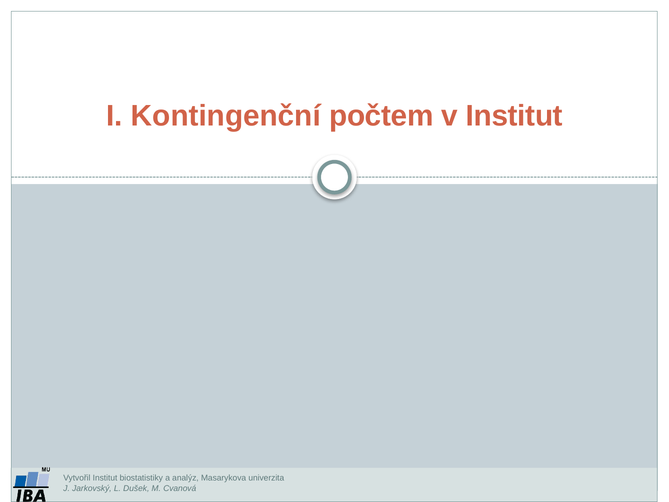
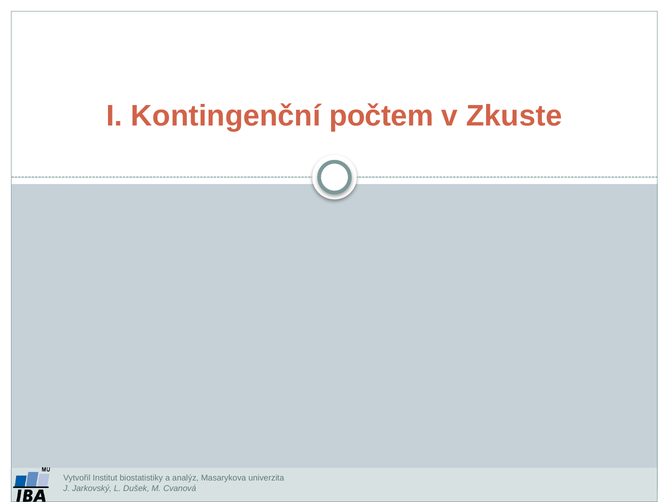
v Institut: Institut -> Zkuste
